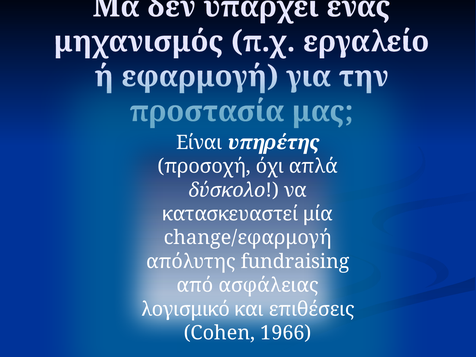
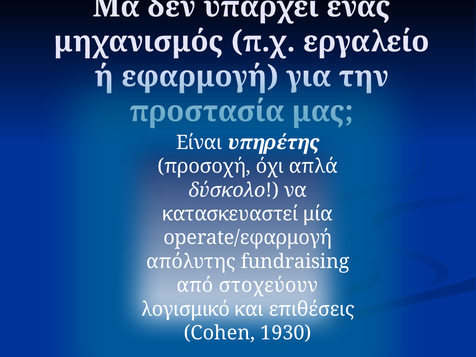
change/εφαρμογή: change/εφαρμογή -> operate/εφαρμογή
ασφάλειας: ασφάλειας -> στοχεύουν
1966: 1966 -> 1930
